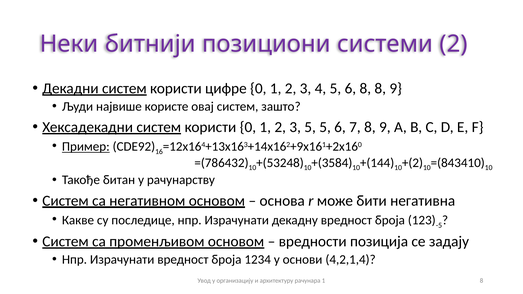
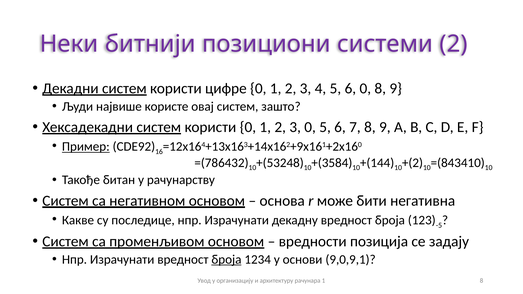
6 8: 8 -> 0
3 5: 5 -> 0
броја at (226, 260) underline: none -> present
4,2,1,4: 4,2,1,4 -> 9,0,9,1
